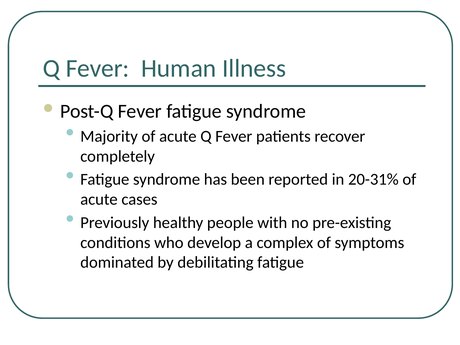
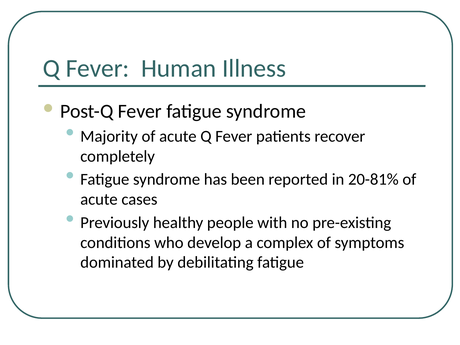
20-31%: 20-31% -> 20-81%
